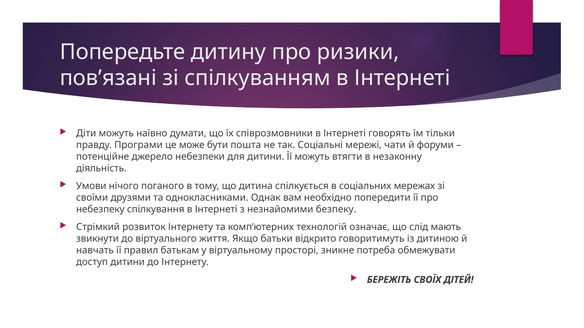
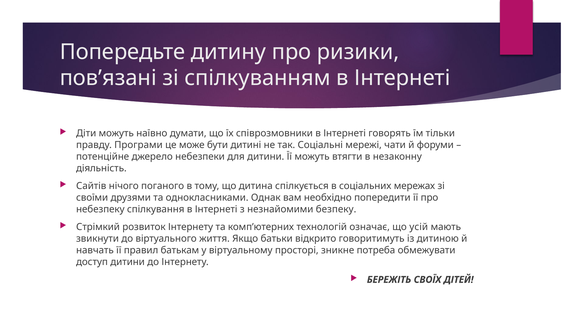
пошта: пошта -> дитині
Умови: Умови -> Сайтів
слід: слід -> усій
